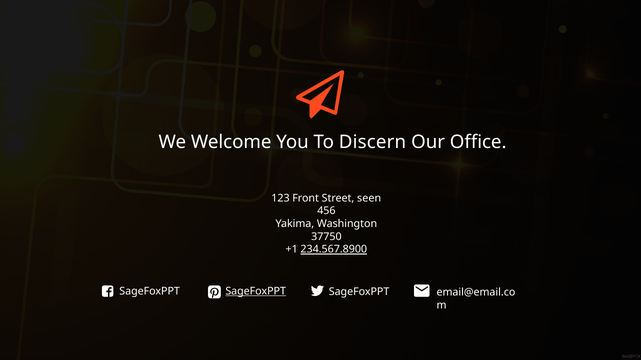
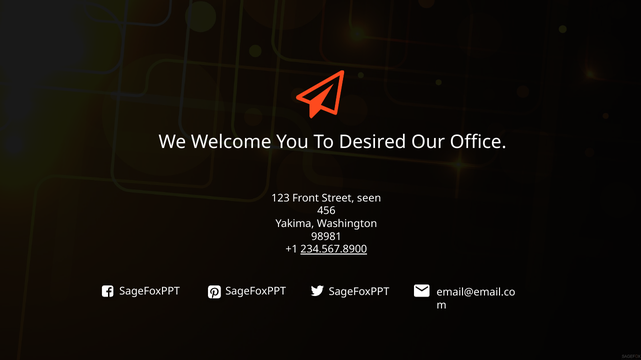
Discern: Discern -> Desired
37750: 37750 -> 98981
SageFoxPPT at (256, 292) underline: present -> none
